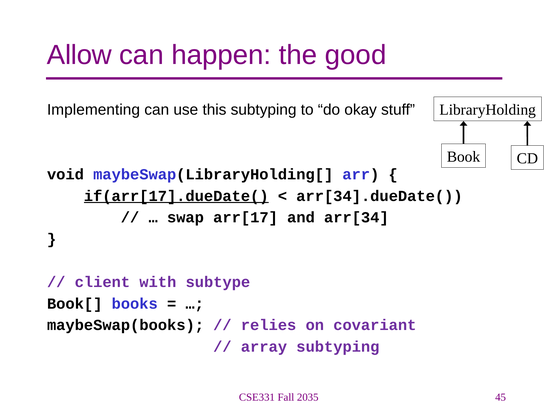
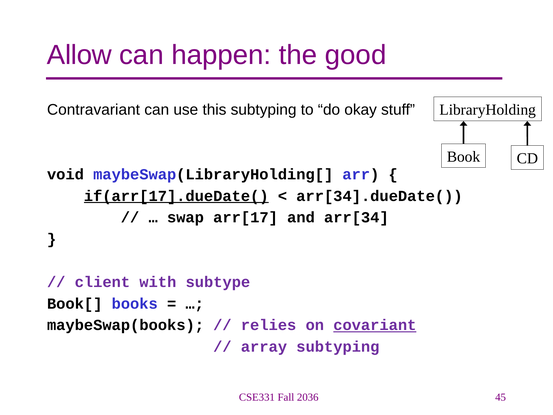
Implementing: Implementing -> Contravariant
covariant underline: none -> present
2035: 2035 -> 2036
